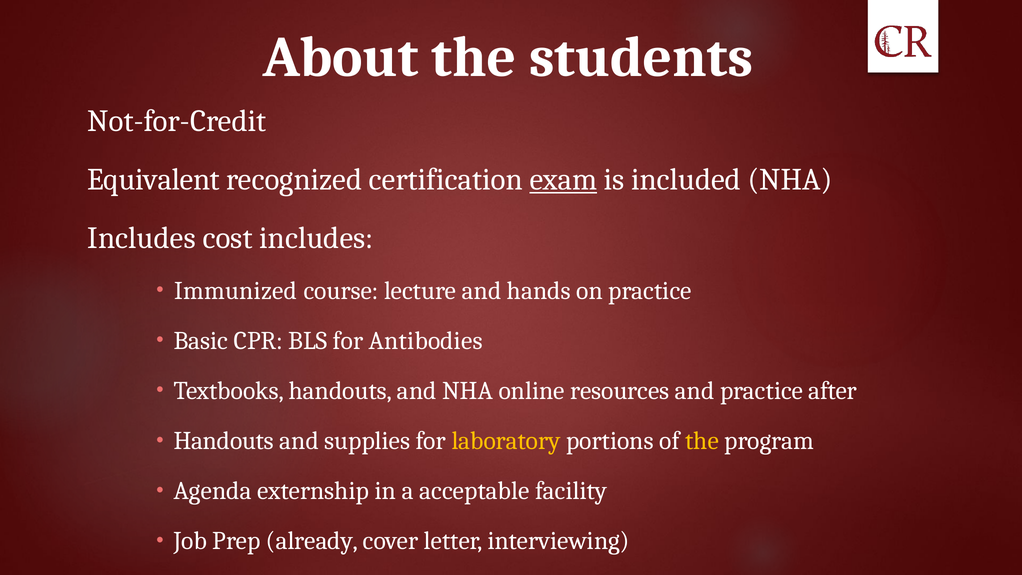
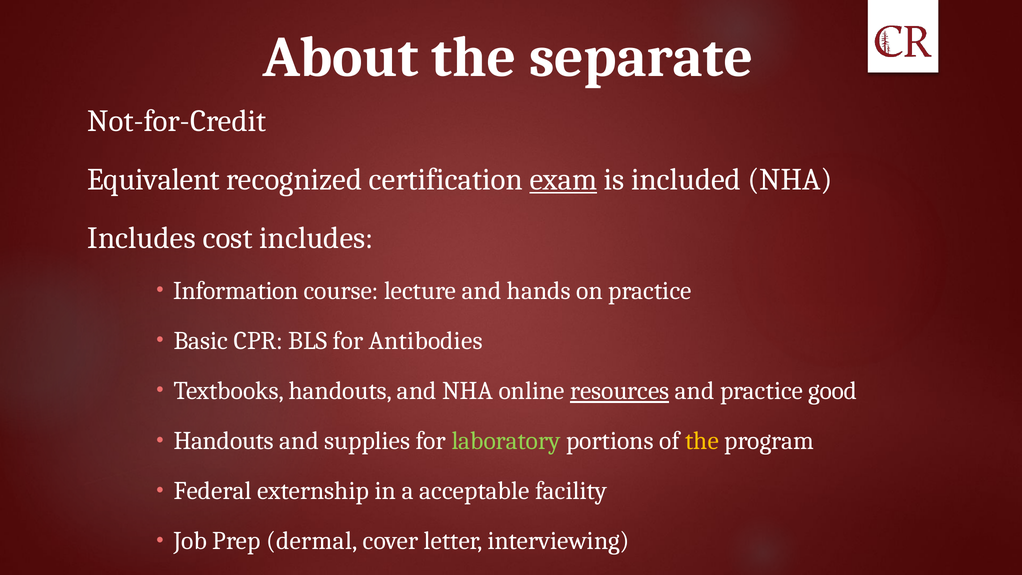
students: students -> separate
Immunized: Immunized -> Information
resources underline: none -> present
after: after -> good
laboratory colour: yellow -> light green
Agenda: Agenda -> Federal
already: already -> dermal
